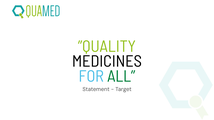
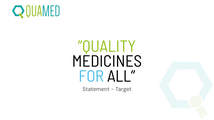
ALL colour: green -> black
